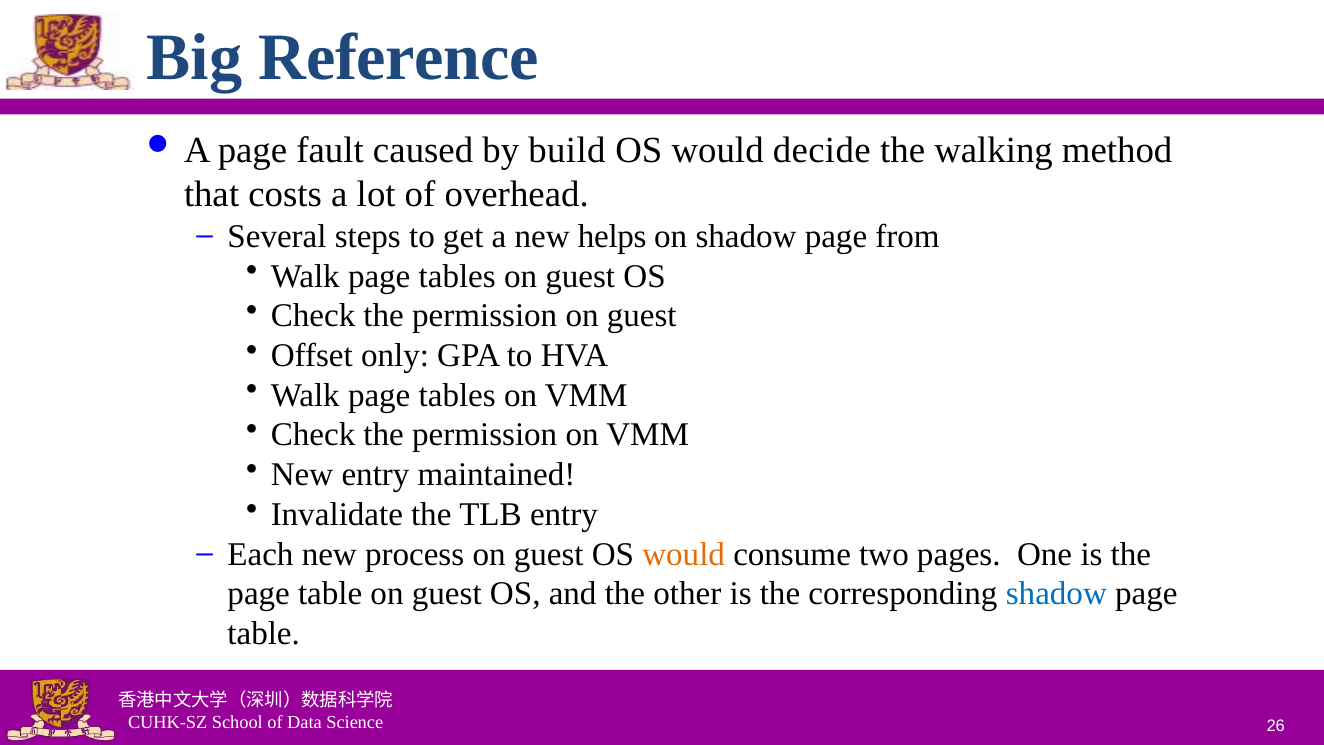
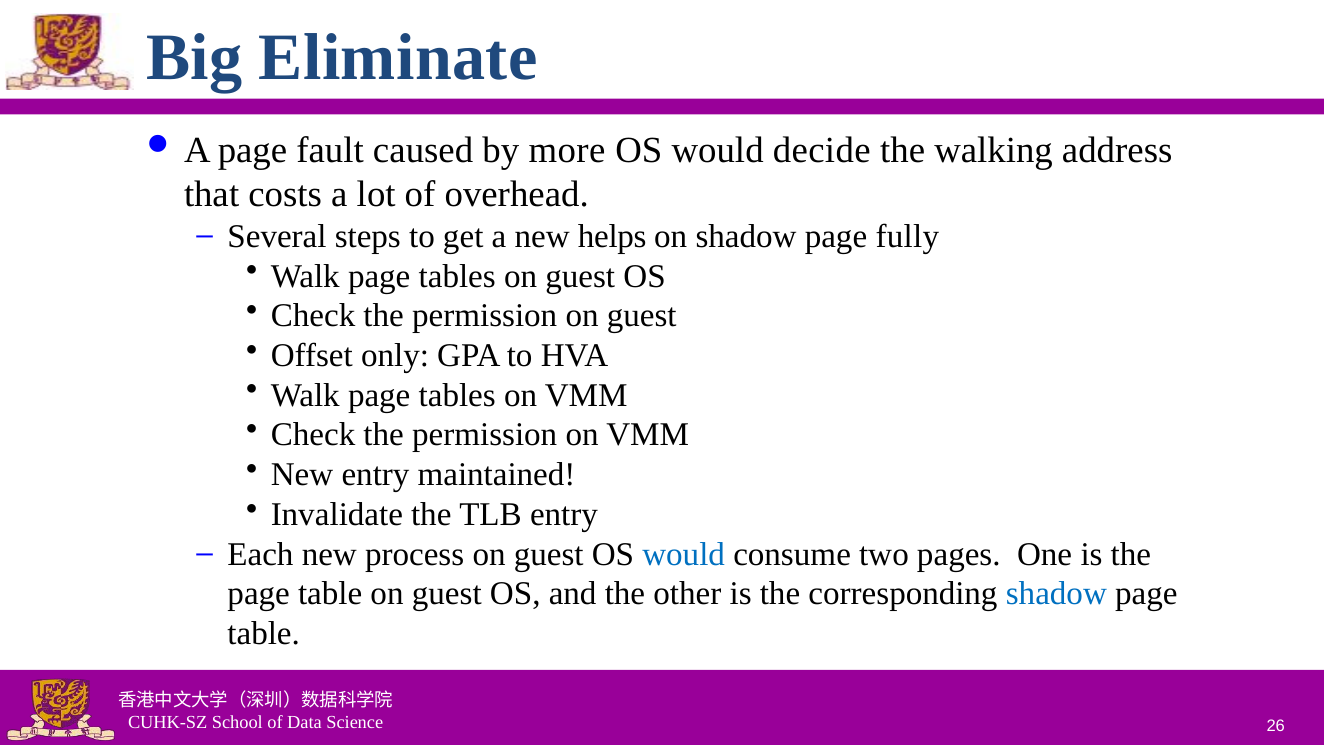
Reference: Reference -> Eliminate
build: build -> more
method: method -> address
from: from -> fully
would at (684, 554) colour: orange -> blue
